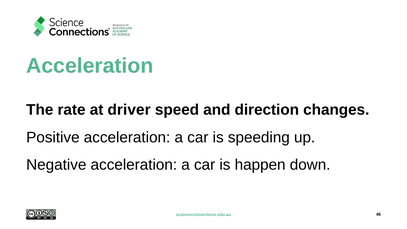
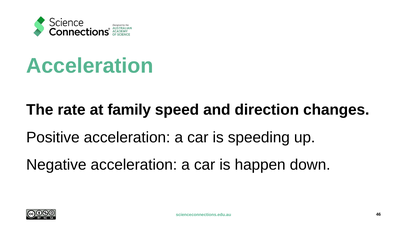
driver: driver -> family
